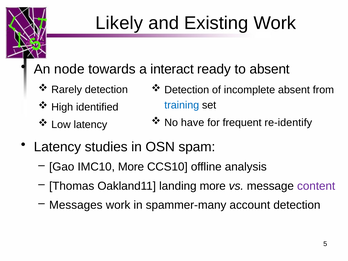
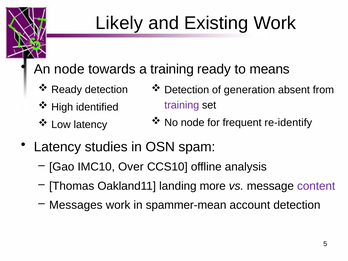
a interact: interact -> training
to absent: absent -> means
Rarely at (67, 90): Rarely -> Ready
incomplete: incomplete -> generation
training at (182, 105) colour: blue -> purple
No have: have -> node
IMC10 More: More -> Over
spammer-many: spammer-many -> spammer-mean
